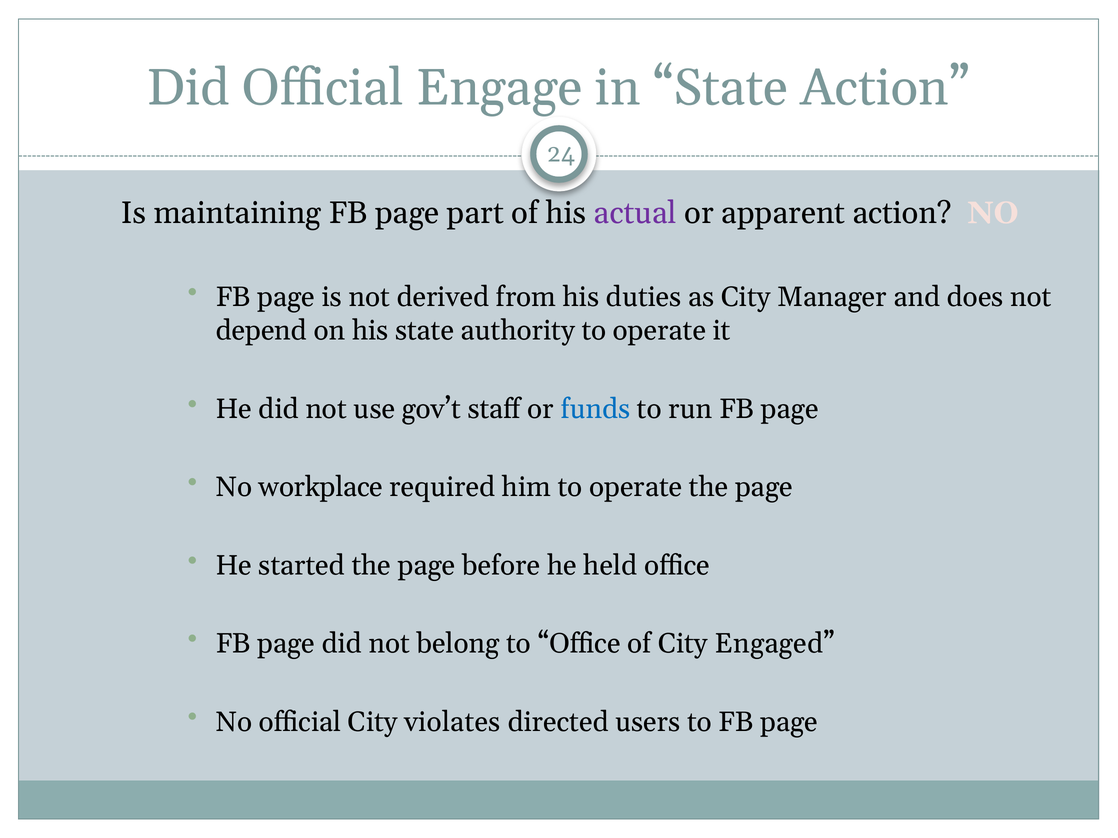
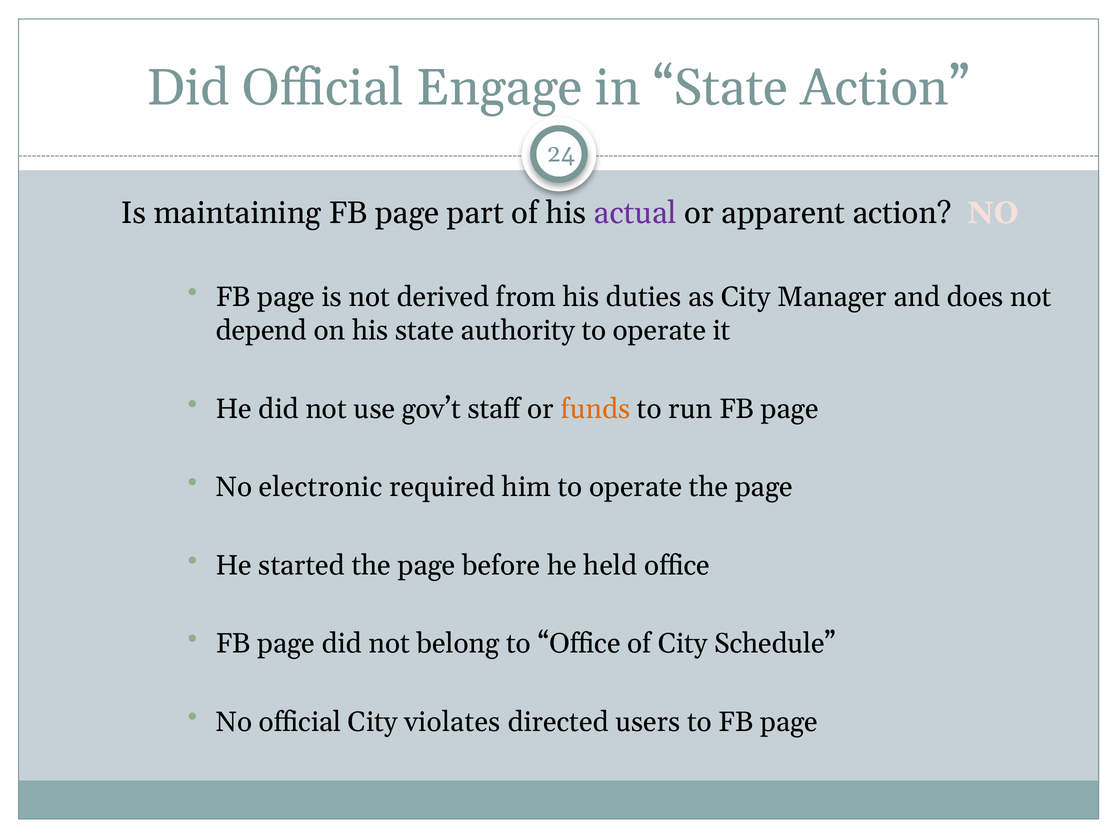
funds colour: blue -> orange
workplace: workplace -> electronic
Engaged: Engaged -> Schedule
